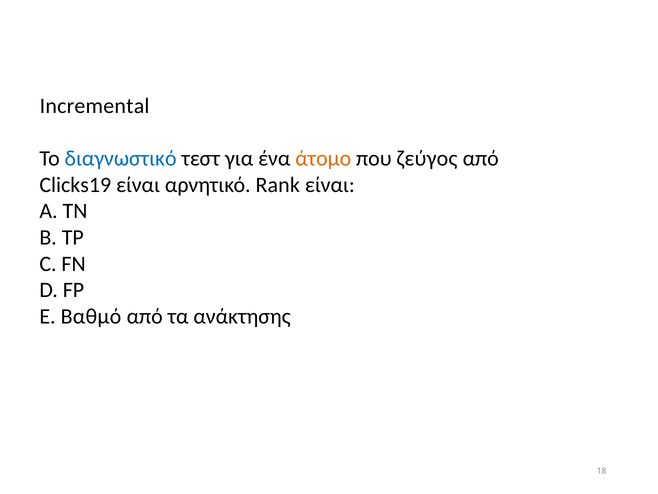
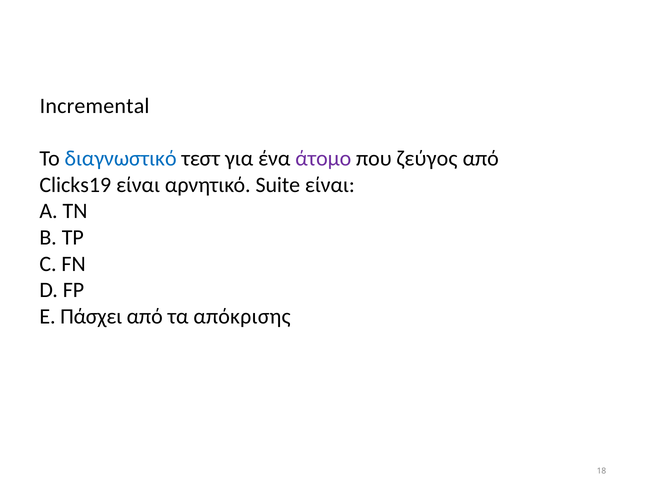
άτομο colour: orange -> purple
Rank: Rank -> Suite
Βαθμό: Βαθμό -> Πάσχει
ανάκτησης: ανάκτησης -> απόκρισης
